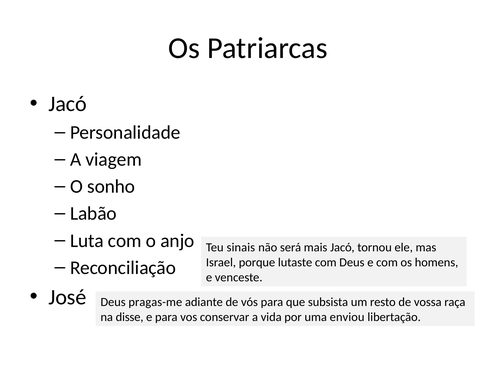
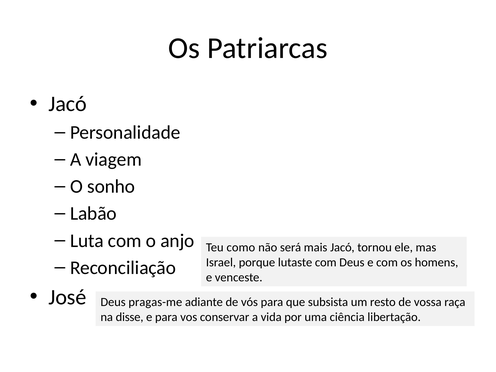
sinais: sinais -> como
enviou: enviou -> ciência
